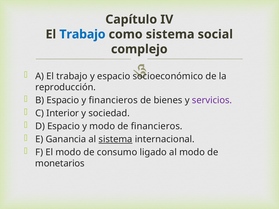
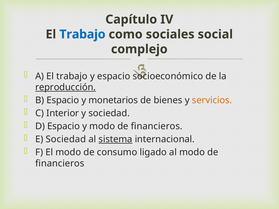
como sistema: sistema -> sociales
reproducción underline: none -> present
y financieros: financieros -> monetarios
servicios colour: purple -> orange
E Ganancia: Ganancia -> Sociedad
monetarios at (60, 164): monetarios -> financieros
